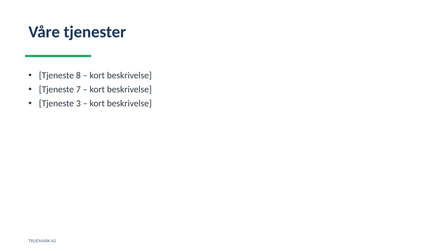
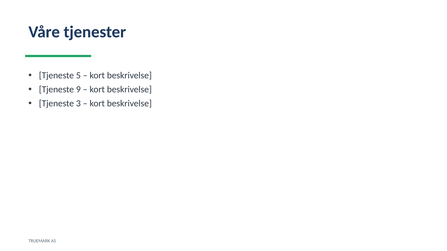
8: 8 -> 5
7: 7 -> 9
